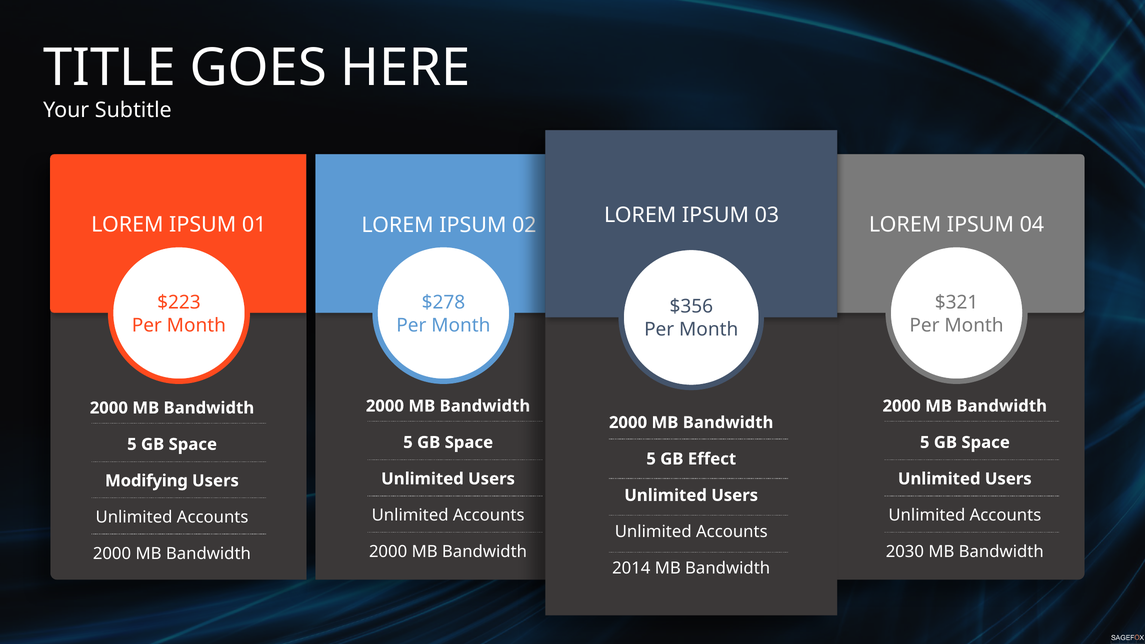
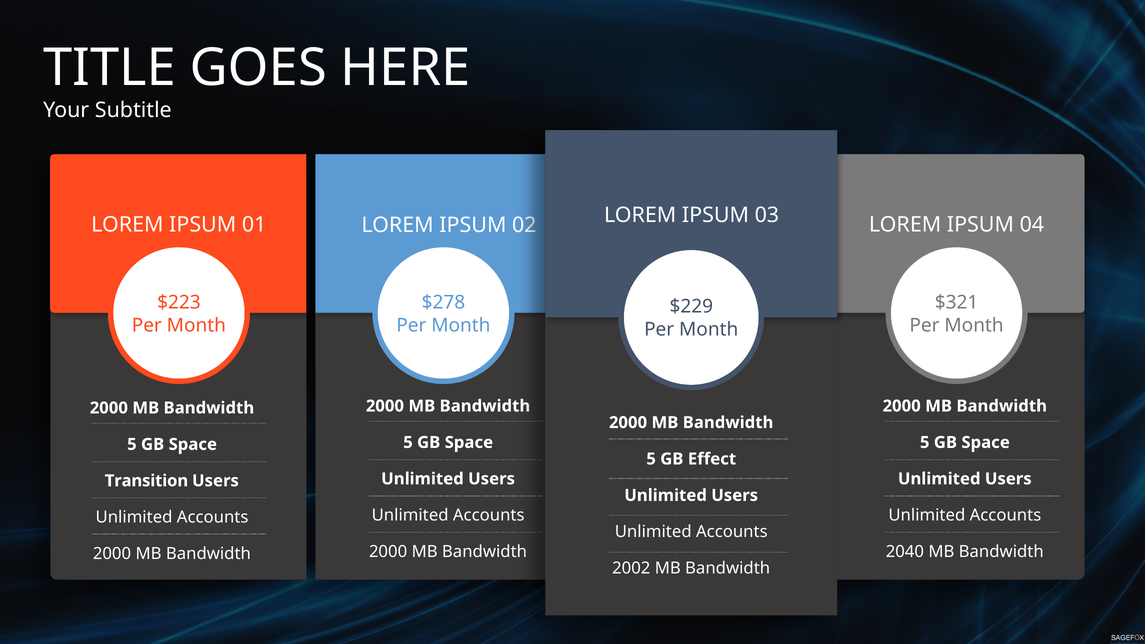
$356: $356 -> $229
Modifying: Modifying -> Transition
2030: 2030 -> 2040
2014: 2014 -> 2002
